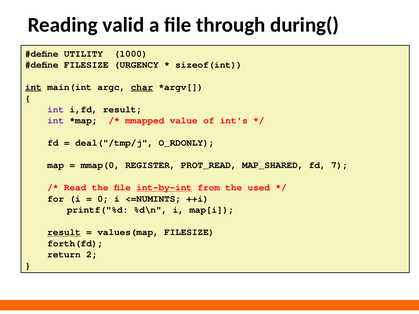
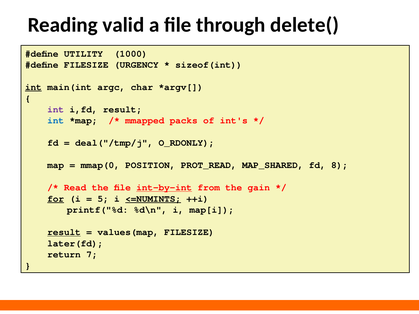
during(: during( -> delete(
char underline: present -> none
int at (56, 121) colour: purple -> blue
value: value -> packs
REGISTER: REGISTER -> POSITION
7: 7 -> 8
used: used -> gain
for underline: none -> present
0: 0 -> 5
<=NUMINTS underline: none -> present
forth(fd: forth(fd -> later(fd
2: 2 -> 7
